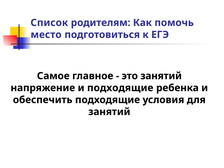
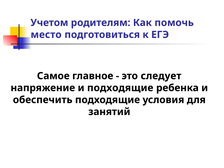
Список: Список -> Учетом
это занятий: занятий -> следует
